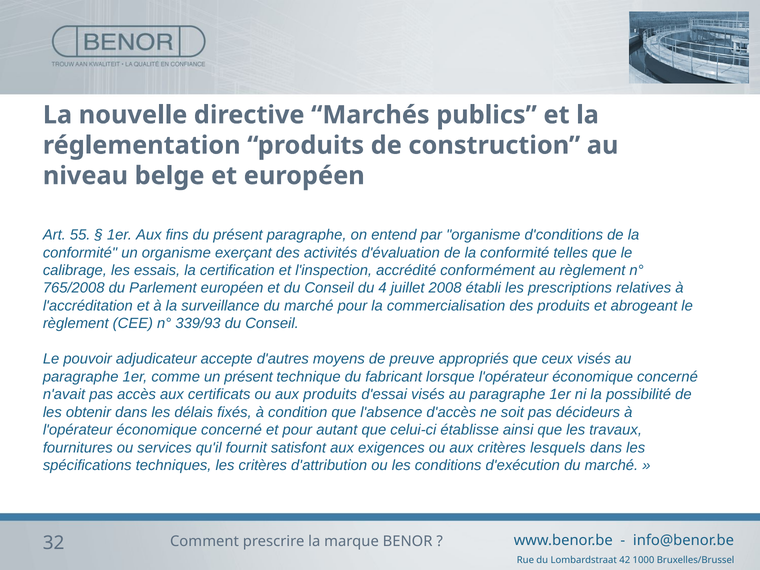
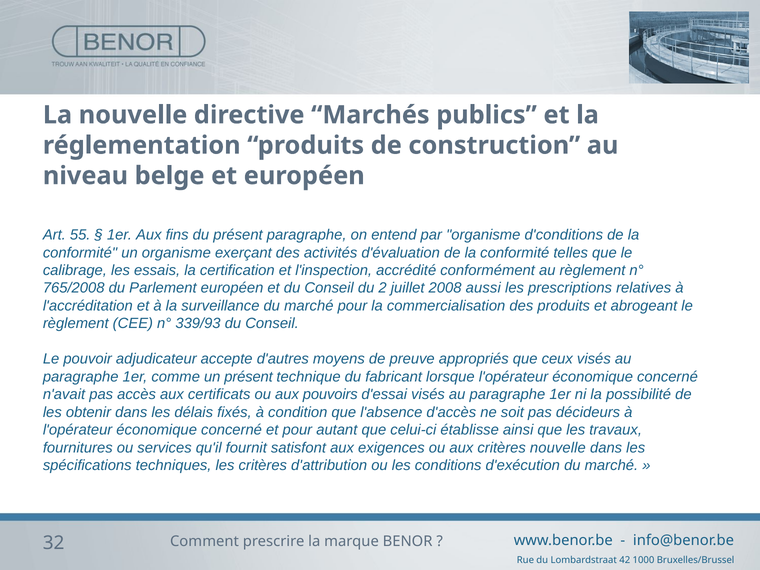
4: 4 -> 2
établi: établi -> aussi
aux produits: produits -> pouvoirs
critères lesquels: lesquels -> nouvelle
